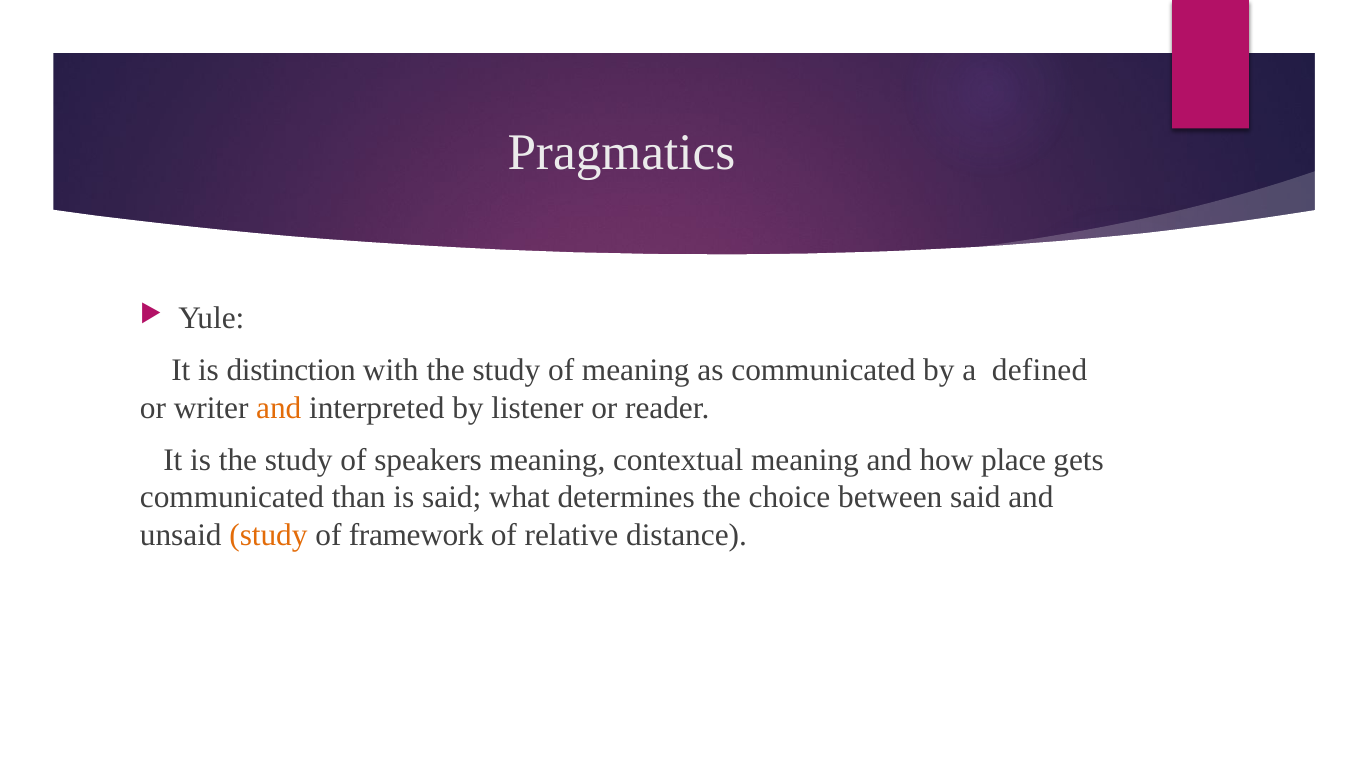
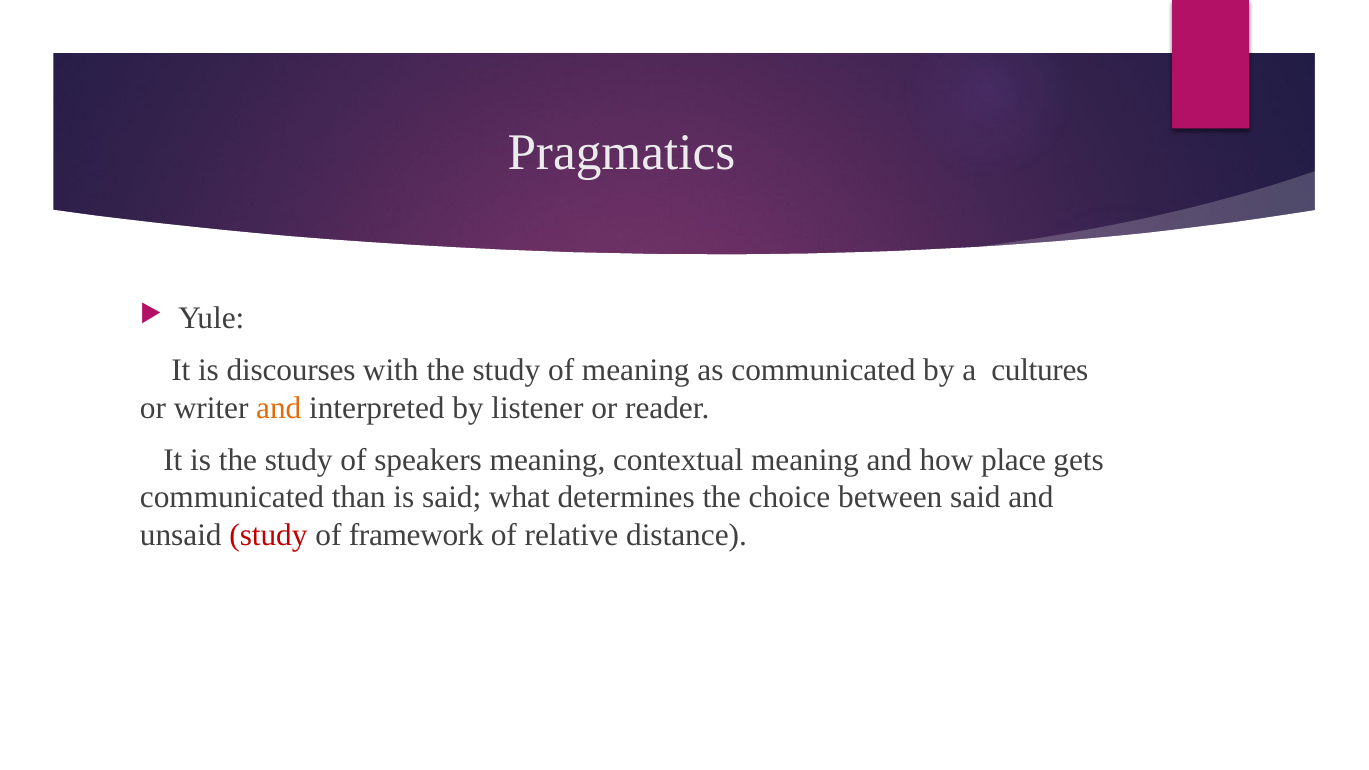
distinction: distinction -> discourses
defined: defined -> cultures
study at (268, 535) colour: orange -> red
